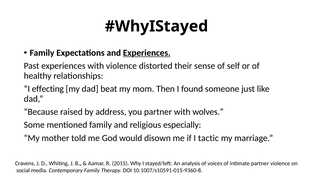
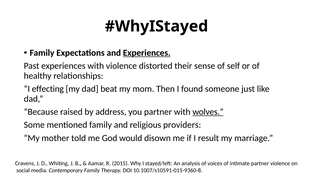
wolves underline: none -> present
especially: especially -> providers
tactic: tactic -> result
